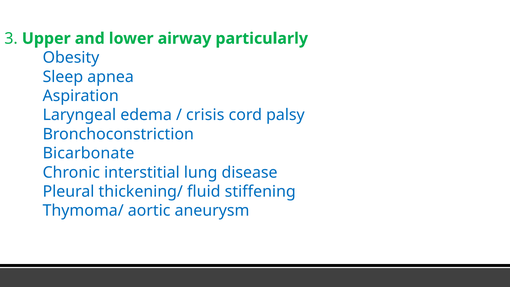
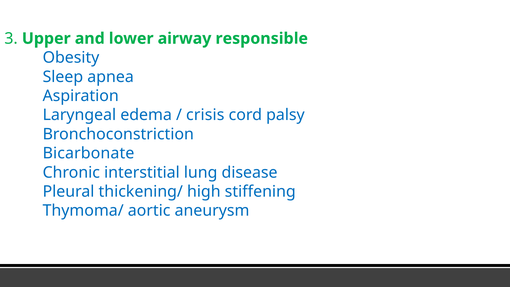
particularly: particularly -> responsible
fluid: fluid -> high
